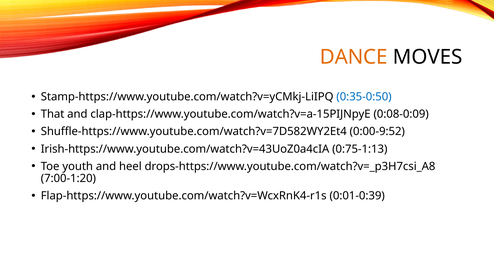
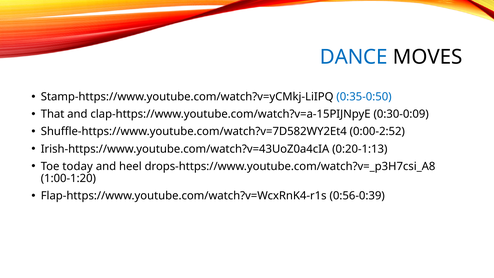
DANCE colour: orange -> blue
0:08-0:09: 0:08-0:09 -> 0:30-0:09
0:00-9:52: 0:00-9:52 -> 0:00-2:52
0:75-1:13: 0:75-1:13 -> 0:20-1:13
youth: youth -> today
7:00-1:20: 7:00-1:20 -> 1:00-1:20
0:01-0:39: 0:01-0:39 -> 0:56-0:39
